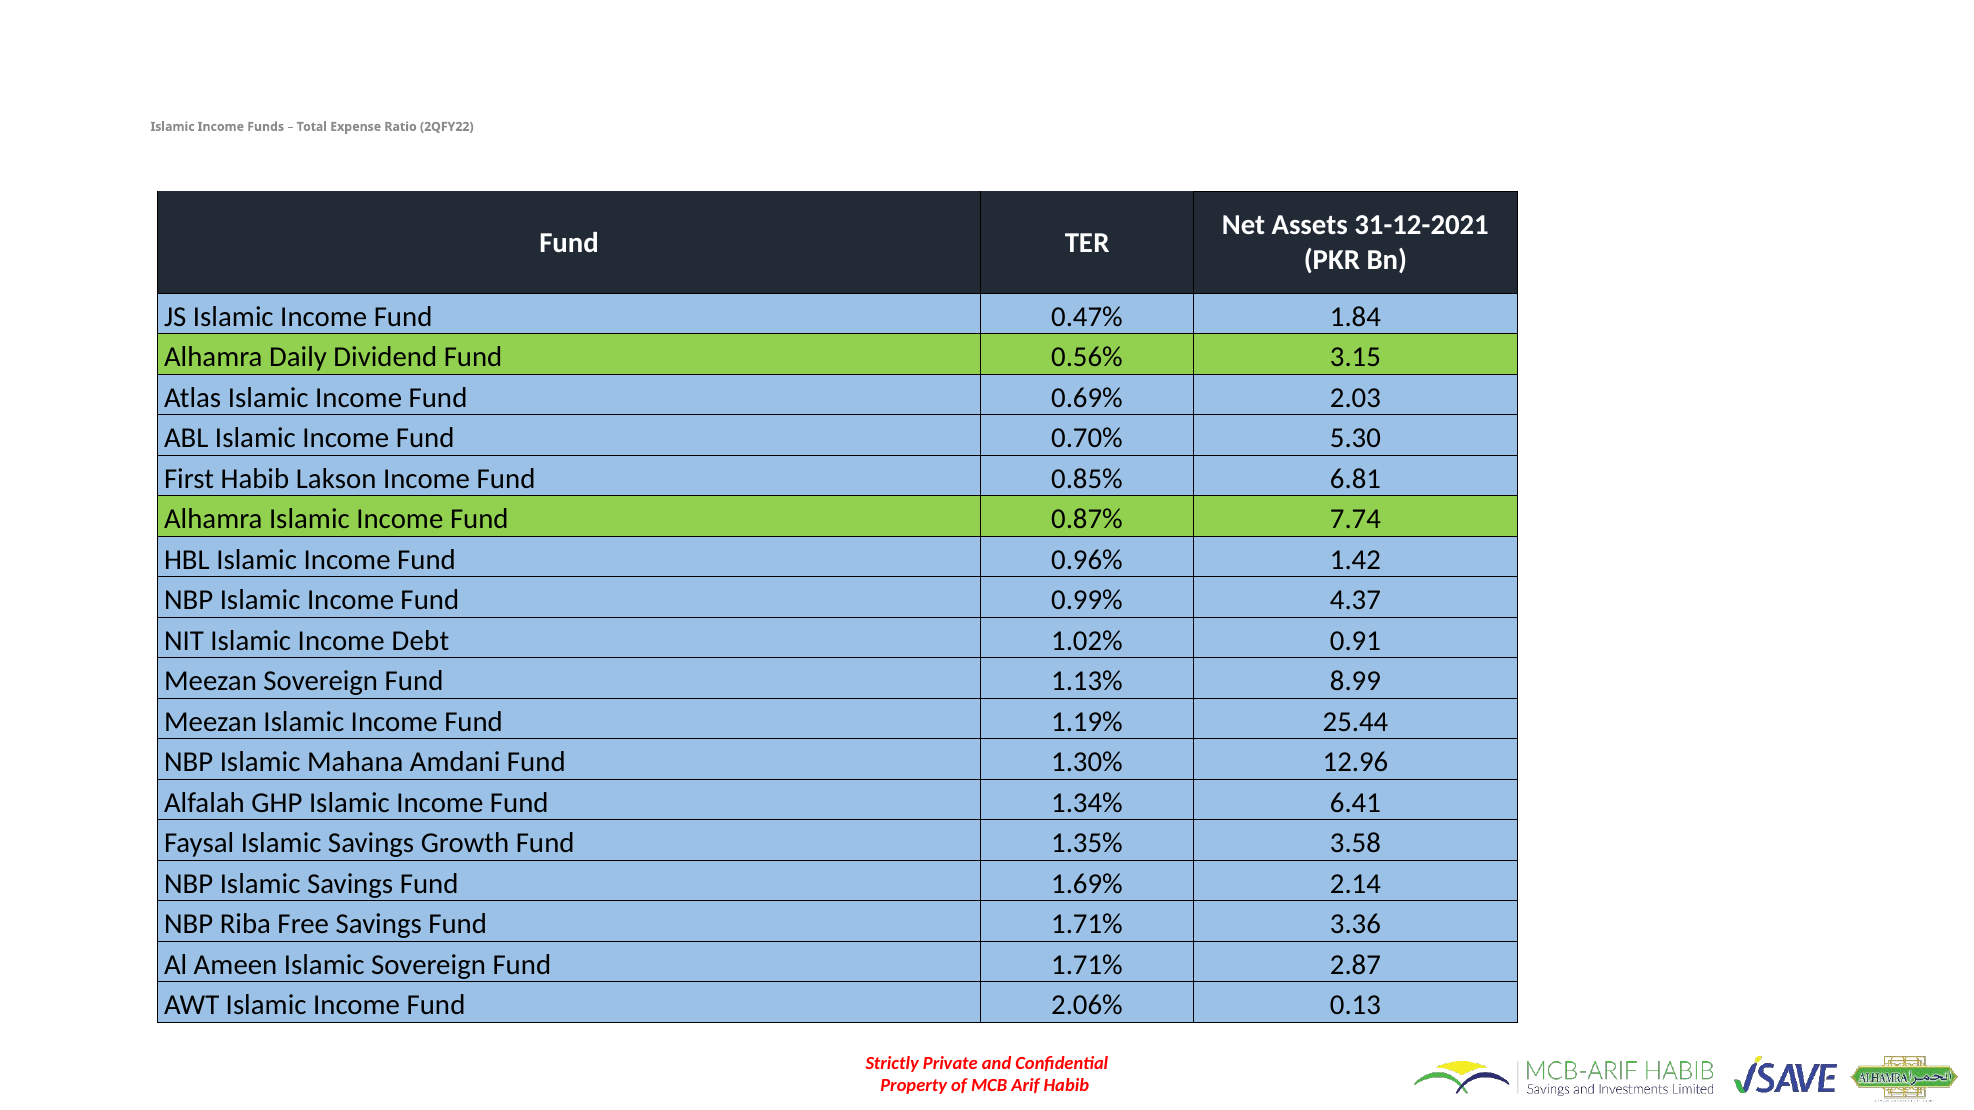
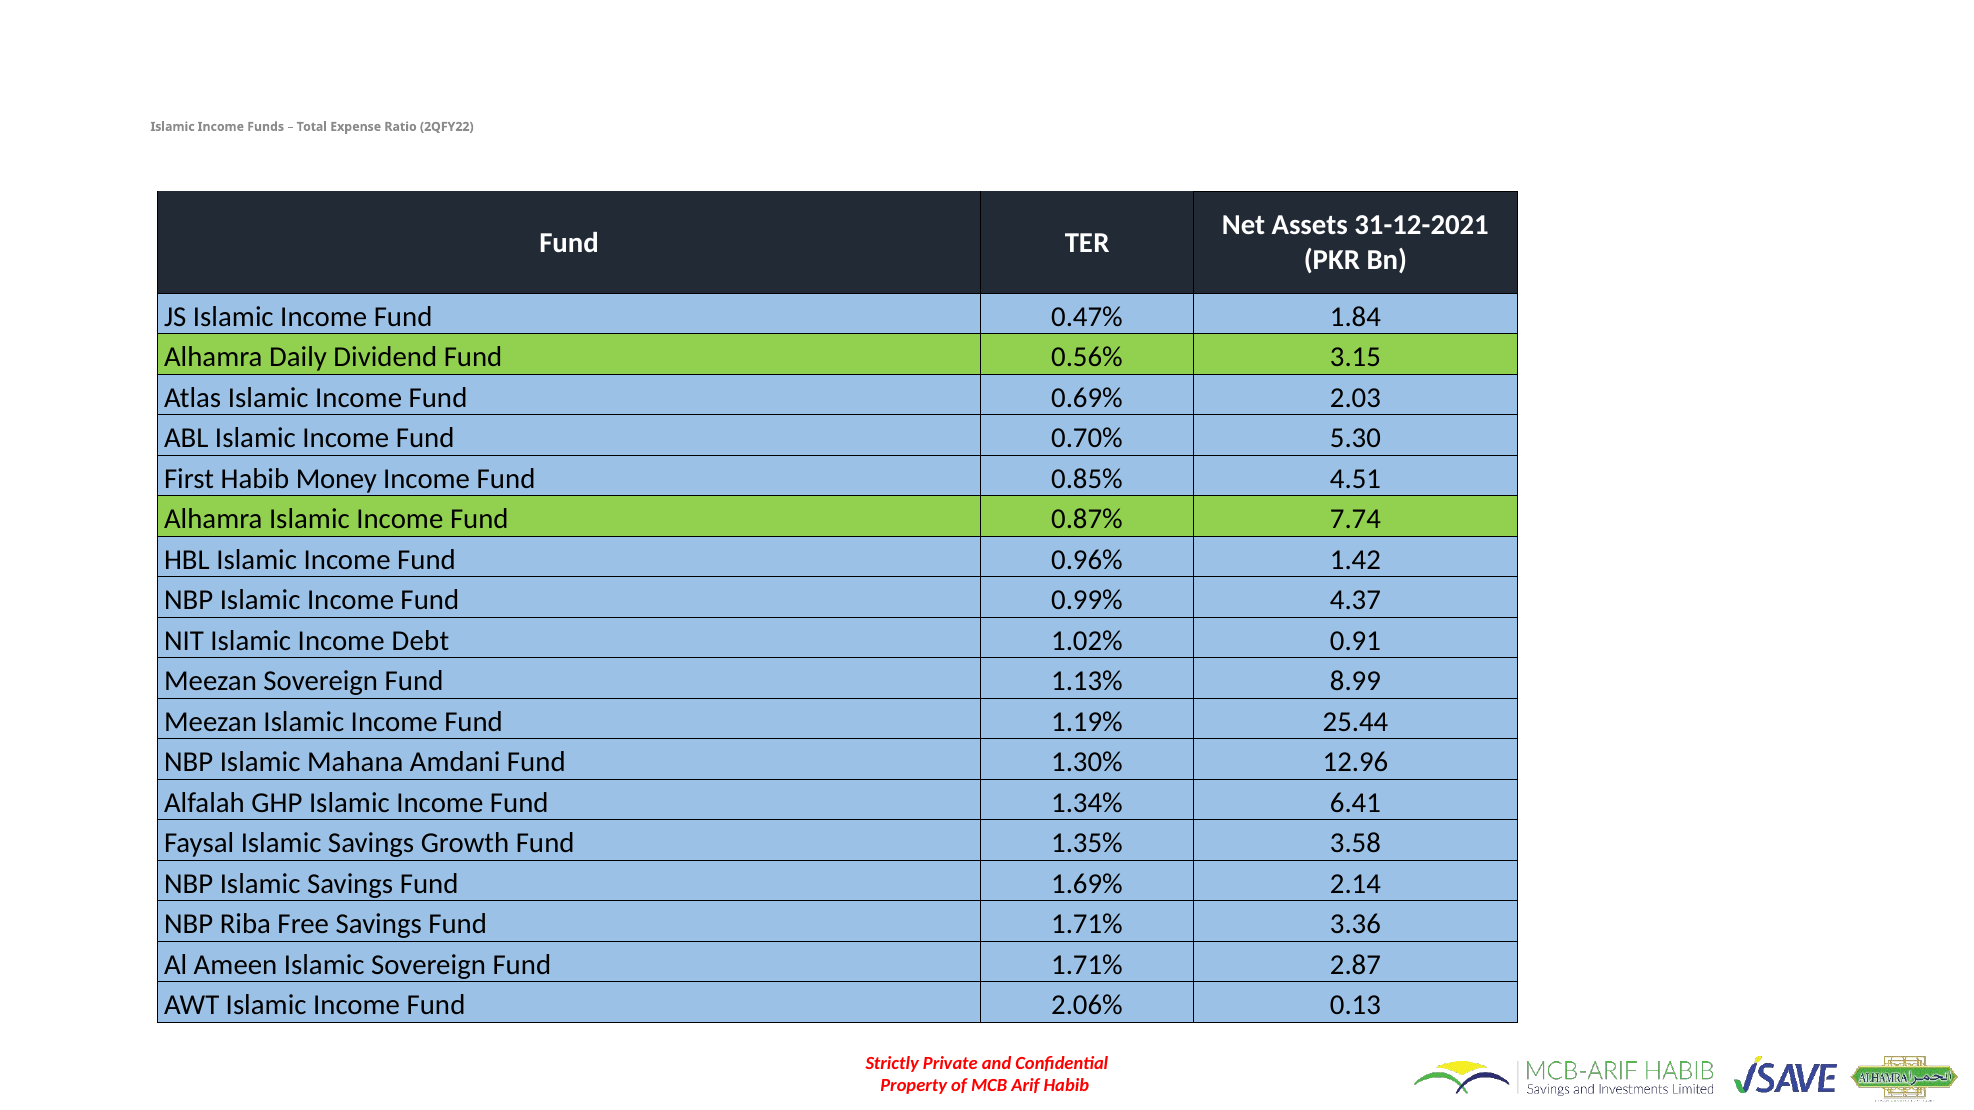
Lakson: Lakson -> Money
6.81: 6.81 -> 4.51
